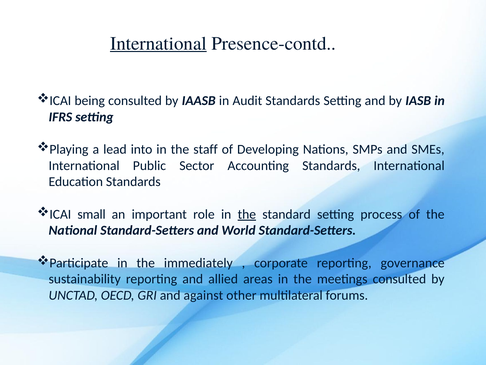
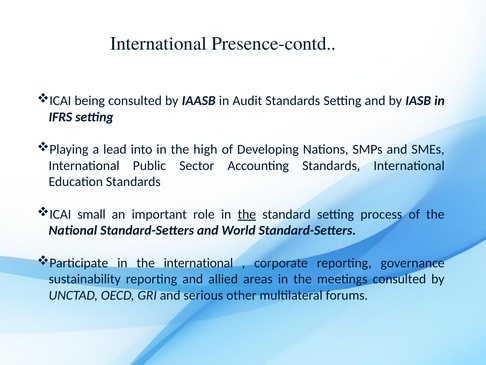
International at (158, 43) underline: present -> none
staff: staff -> high
the immediately: immediately -> international
against: against -> serious
